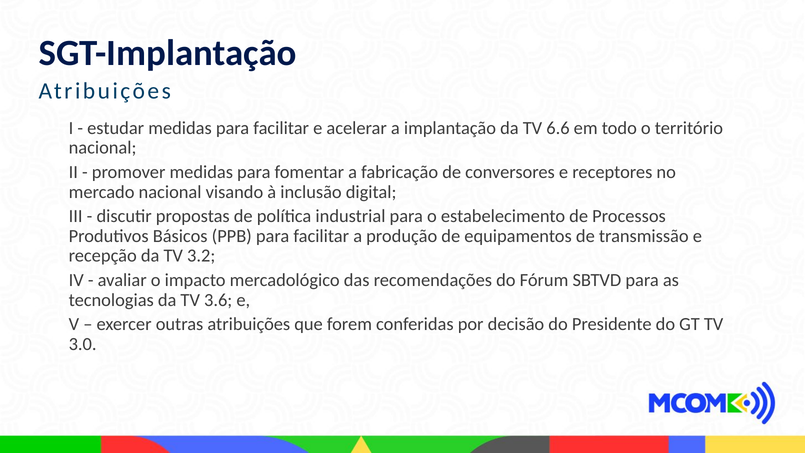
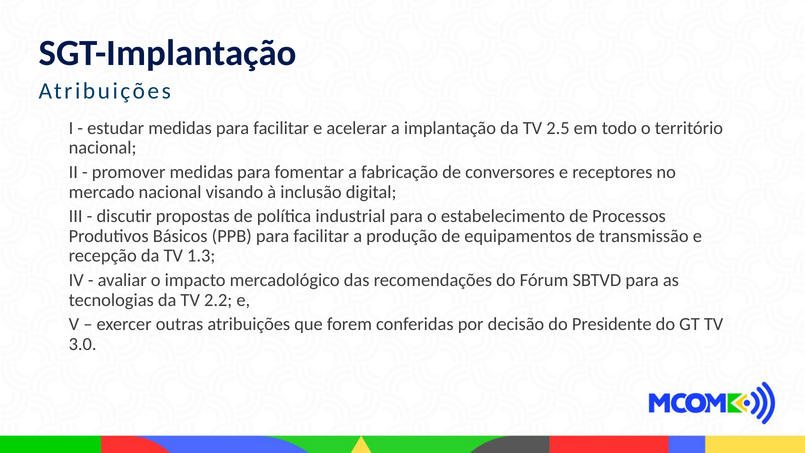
6.6: 6.6 -> 2.5
3.2: 3.2 -> 1.3
3.6: 3.6 -> 2.2
